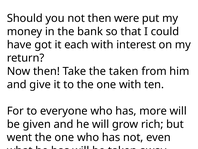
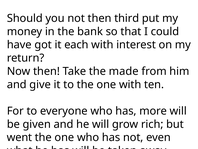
were: were -> third
the taken: taken -> made
